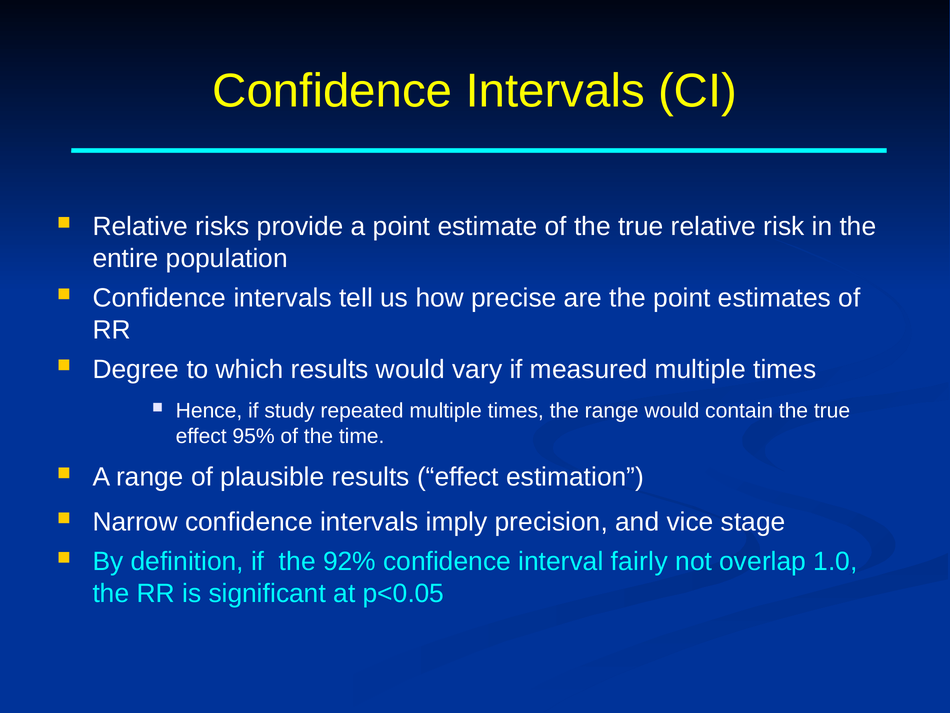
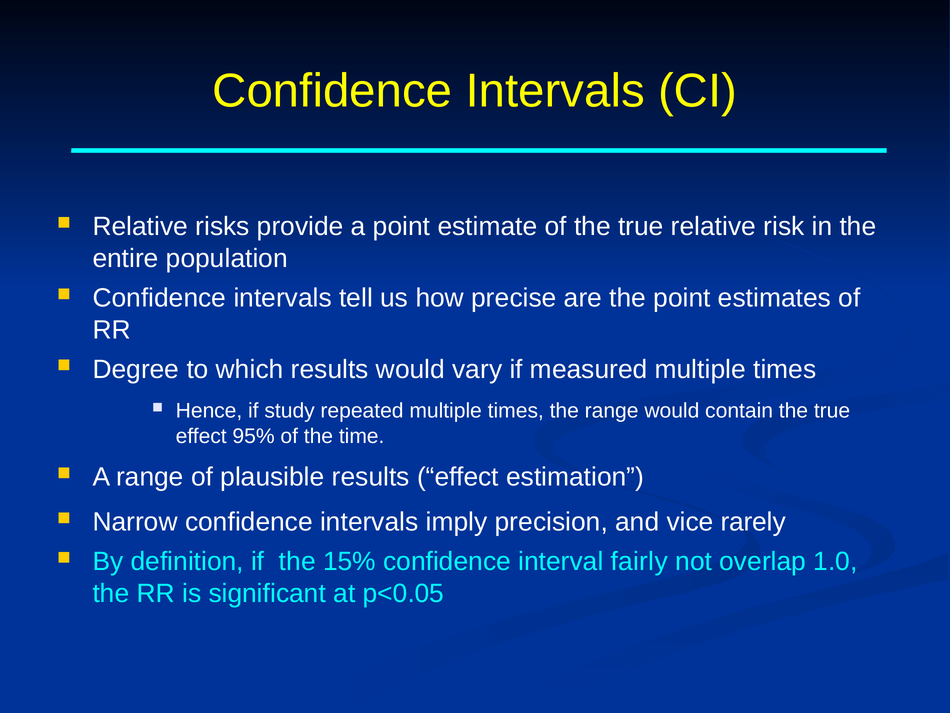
stage: stage -> rarely
92%: 92% -> 15%
